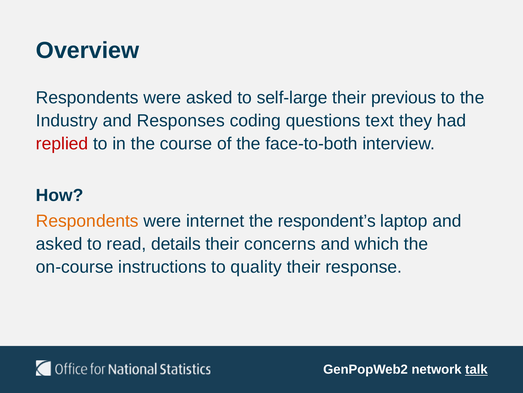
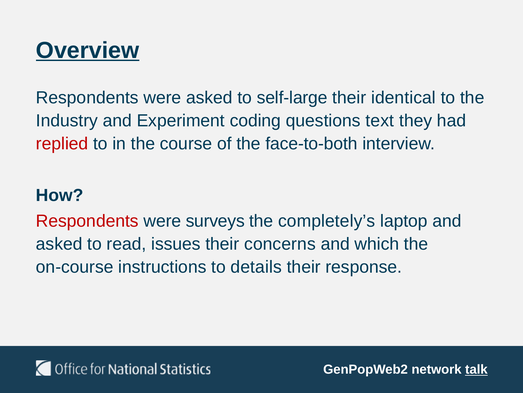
Overview underline: none -> present
previous: previous -> identical
Responses: Responses -> Experiment
Respondents at (87, 221) colour: orange -> red
internet: internet -> surveys
respondent’s: respondent’s -> completely’s
details: details -> issues
quality: quality -> details
